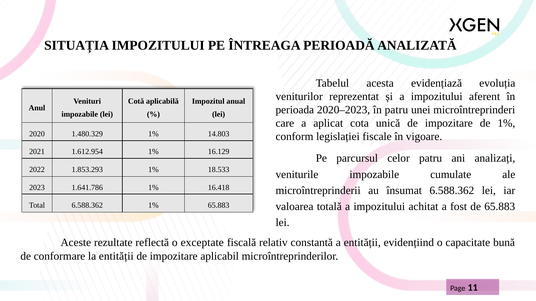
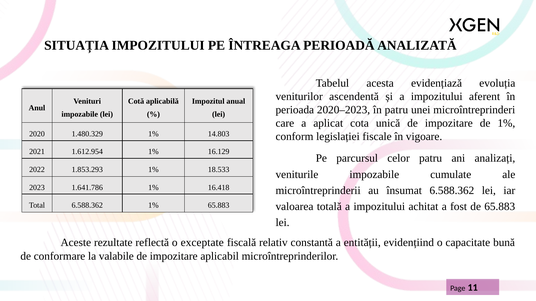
reprezentat: reprezentat -> ascendentă
la entității: entității -> valabile
